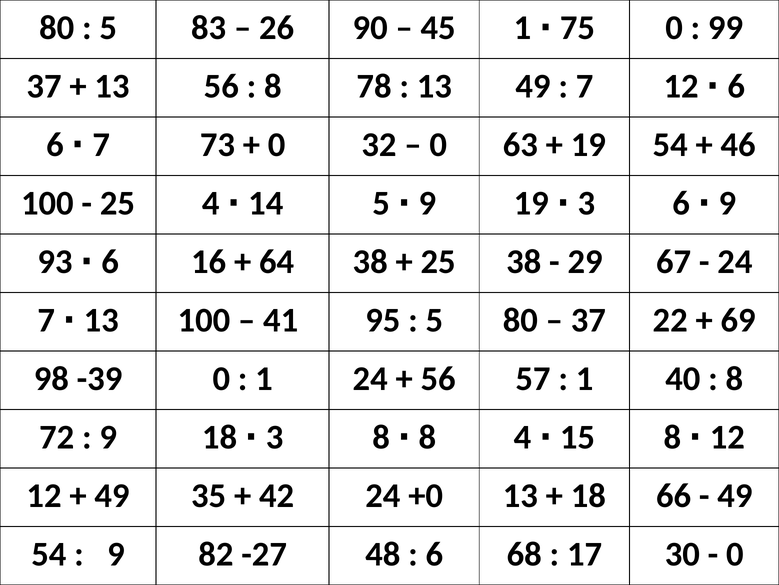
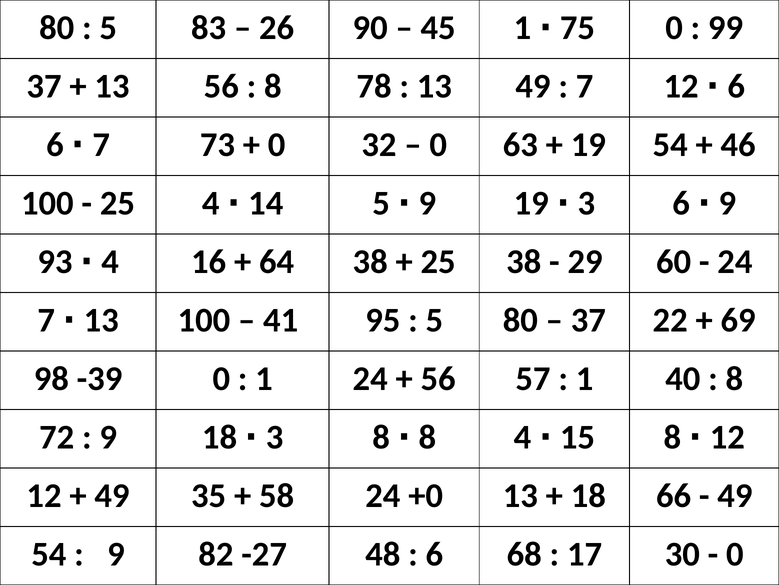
67: 67 -> 60
93 6: 6 -> 4
42: 42 -> 58
